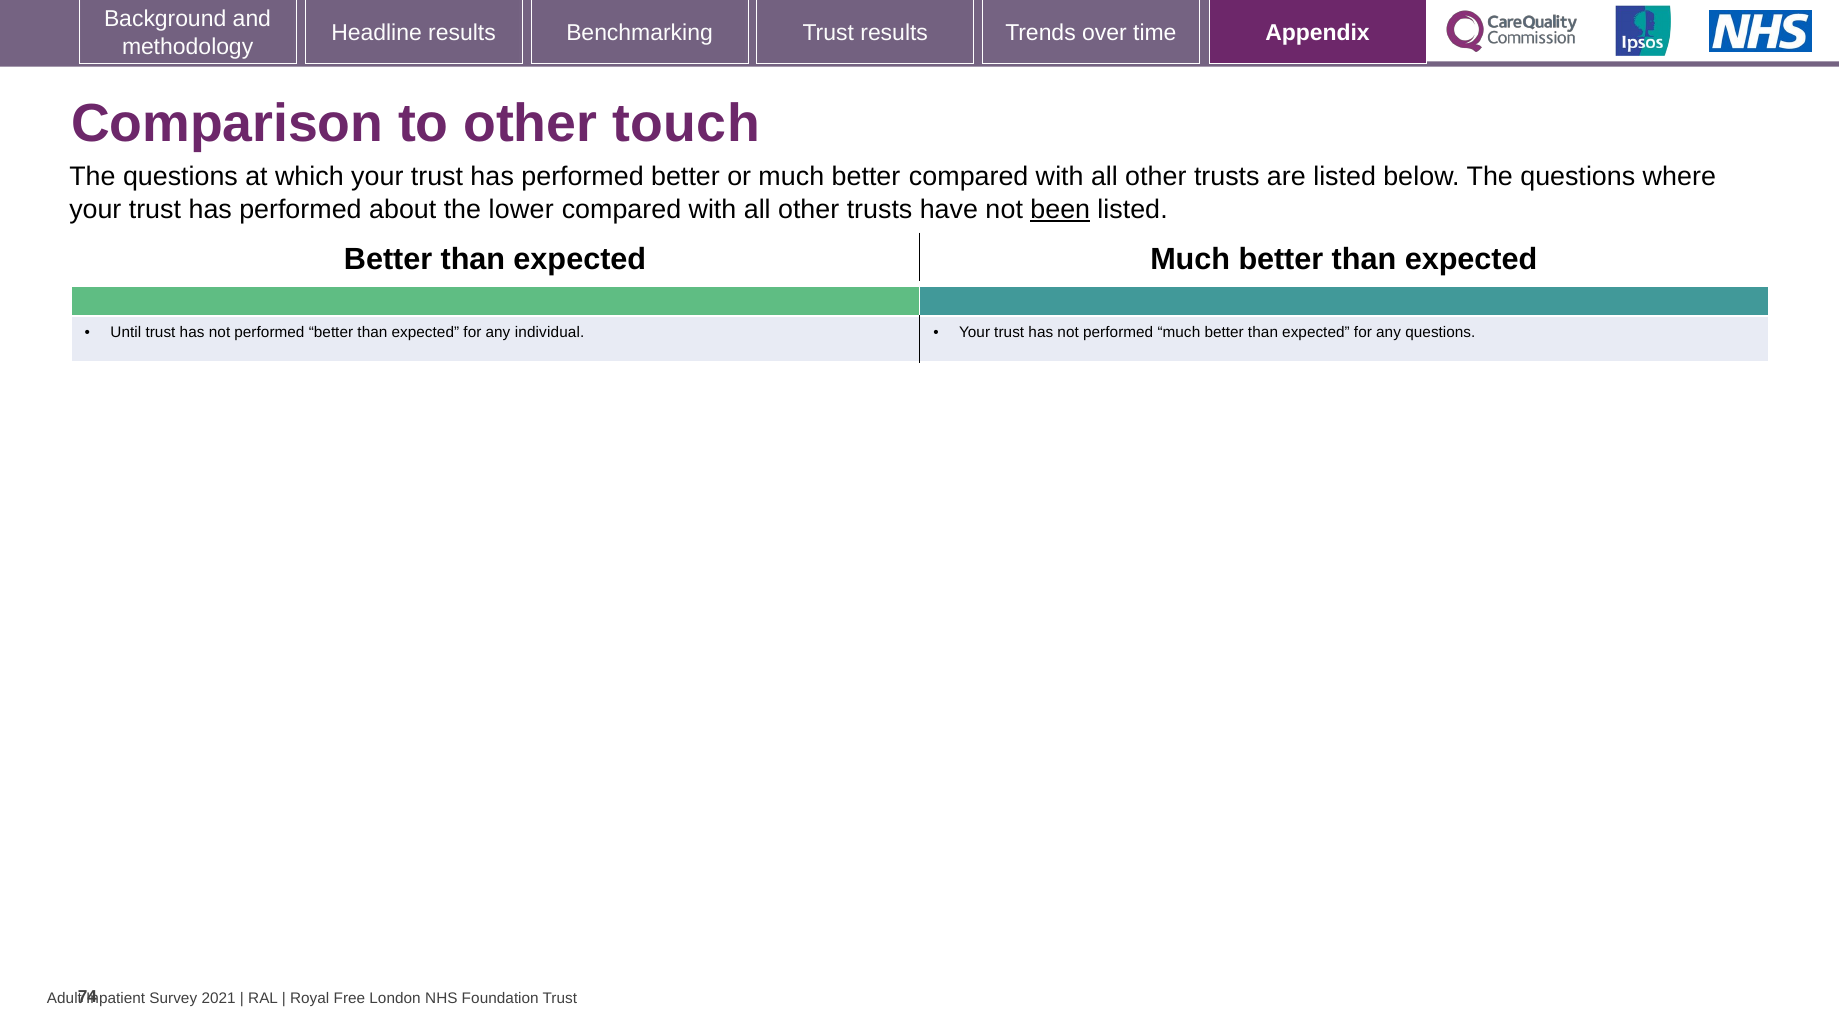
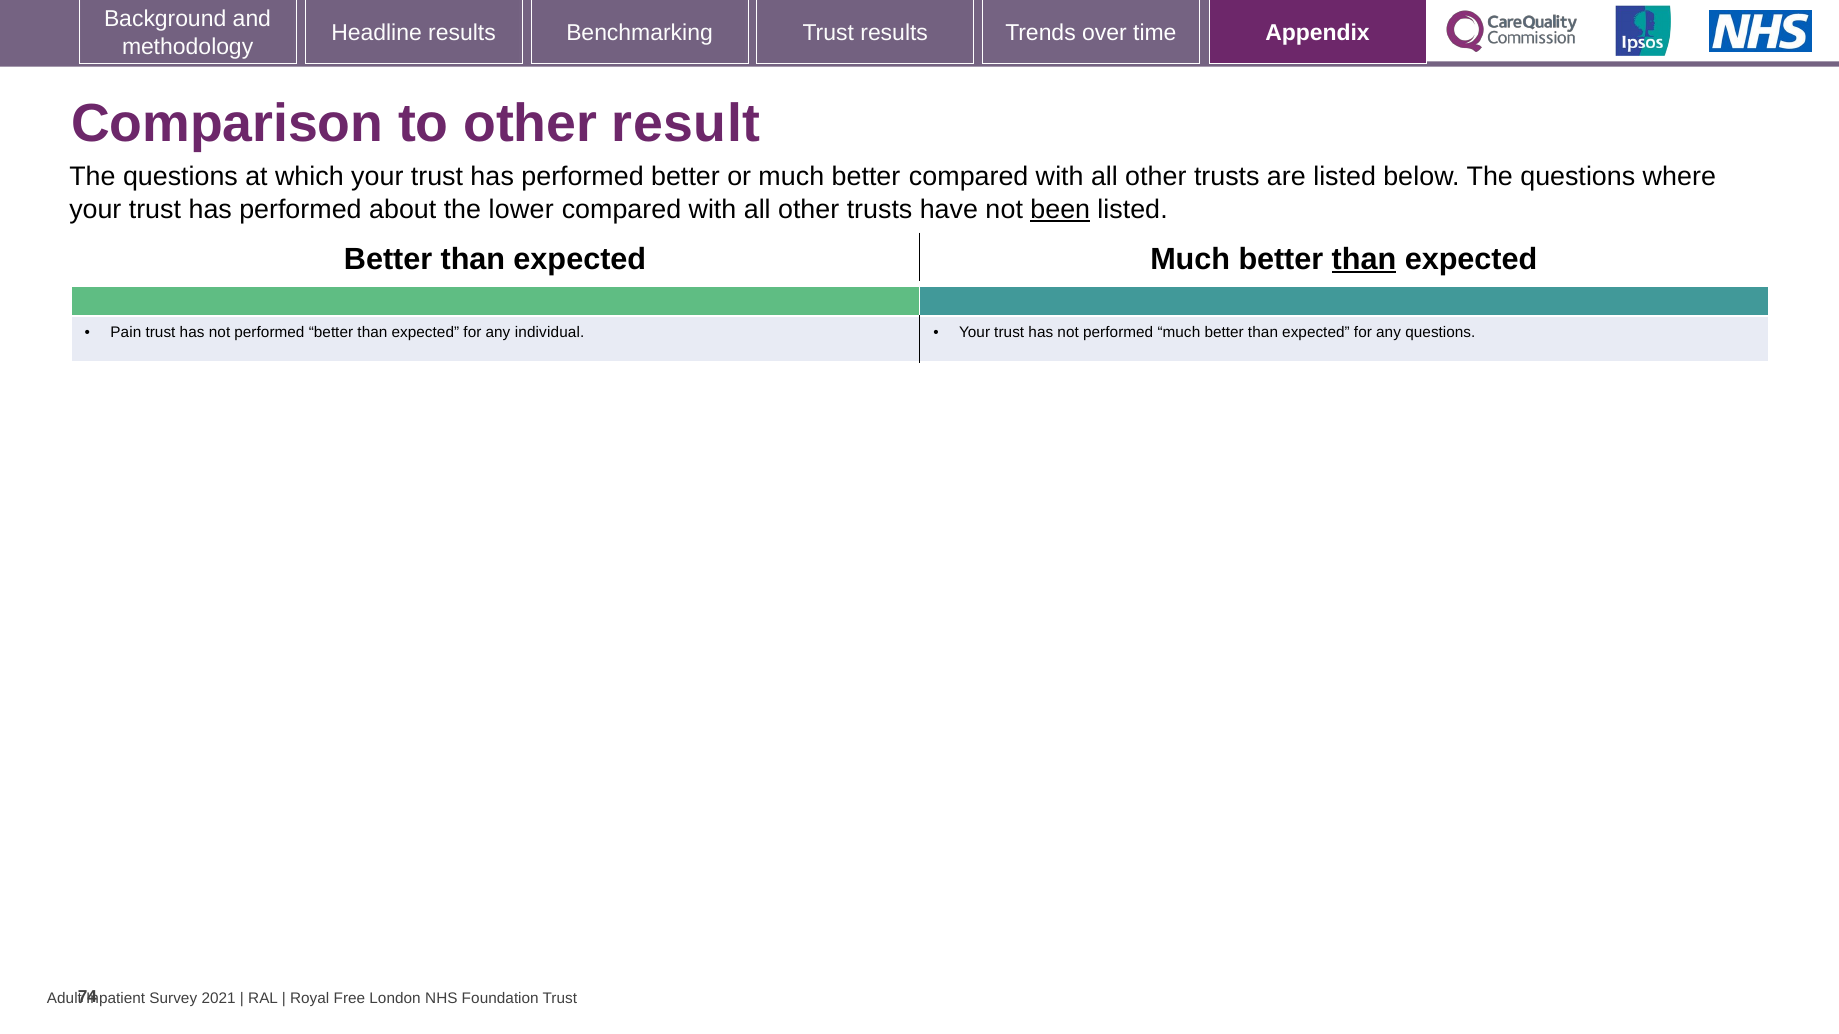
touch: touch -> result
than at (1364, 259) underline: none -> present
Until: Until -> Pain
